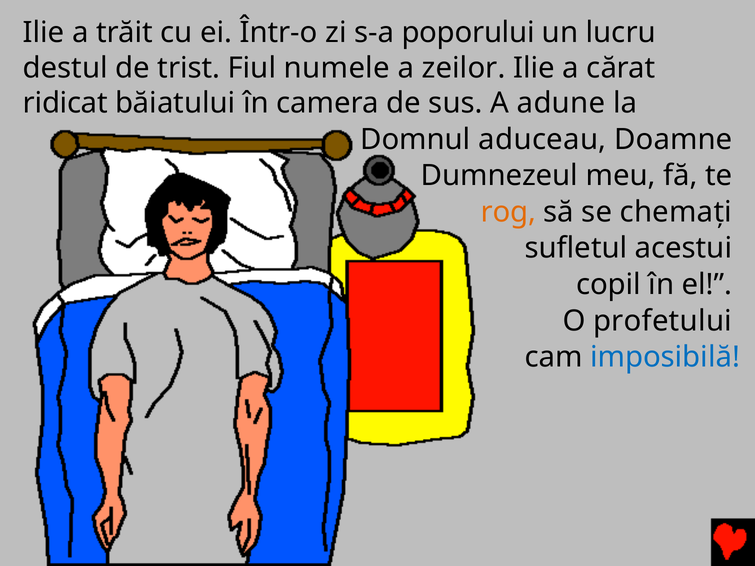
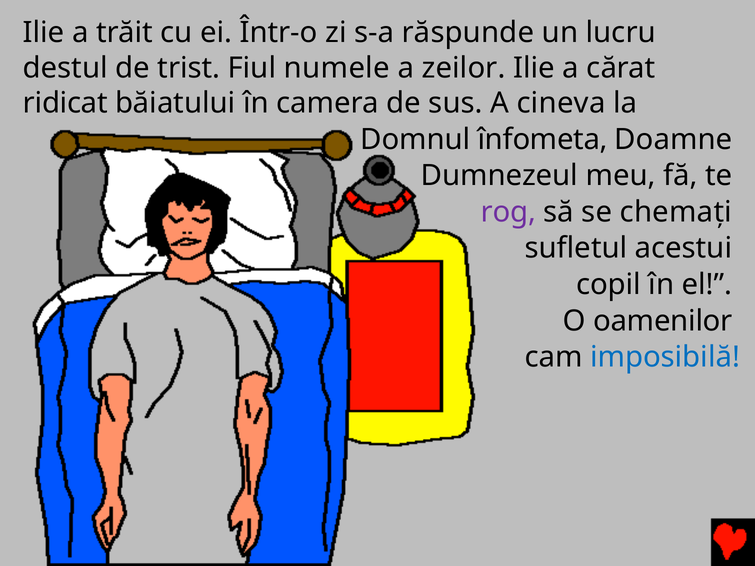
poporului: poporului -> răspunde
adune: adune -> cineva
aduceau: aduceau -> înfometa
rog colour: orange -> purple
profetului: profetului -> oamenilor
